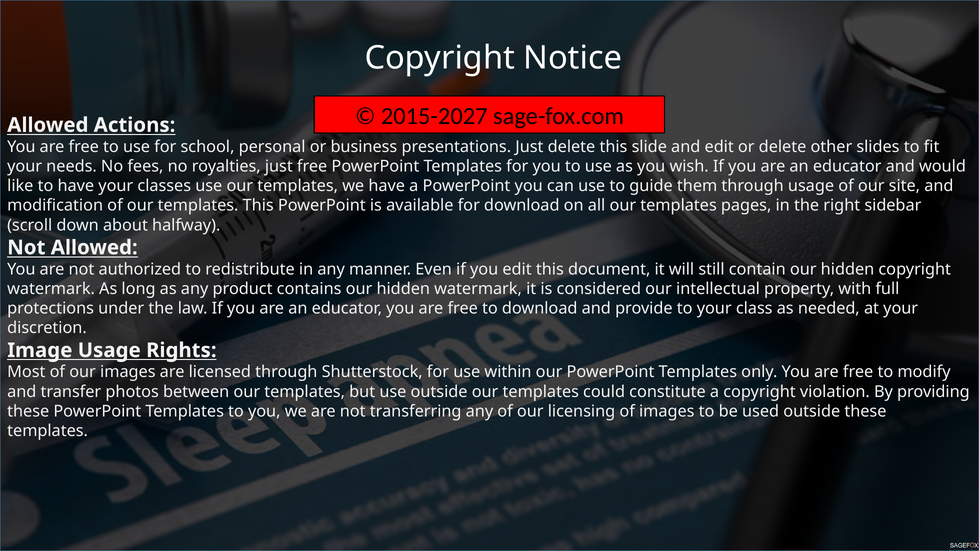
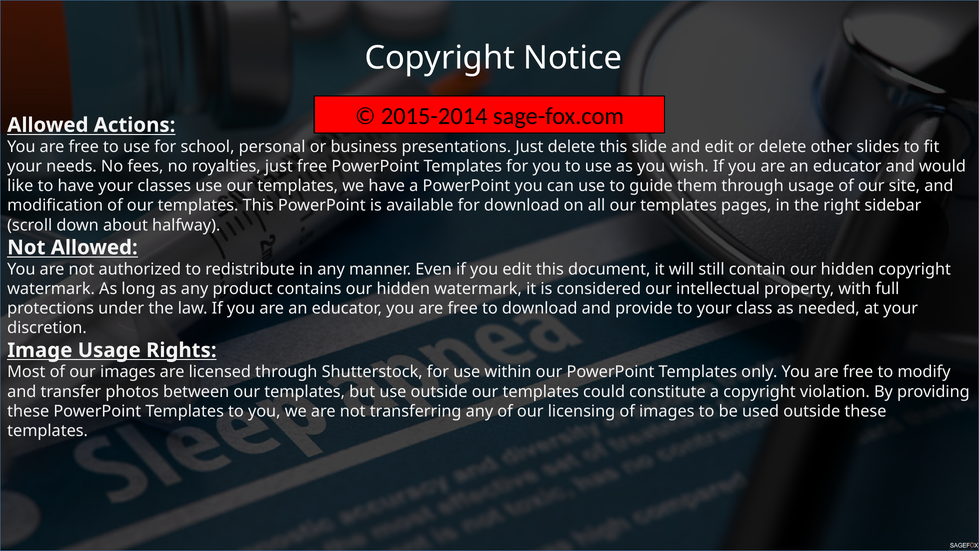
2015-2027: 2015-2027 -> 2015-2014
